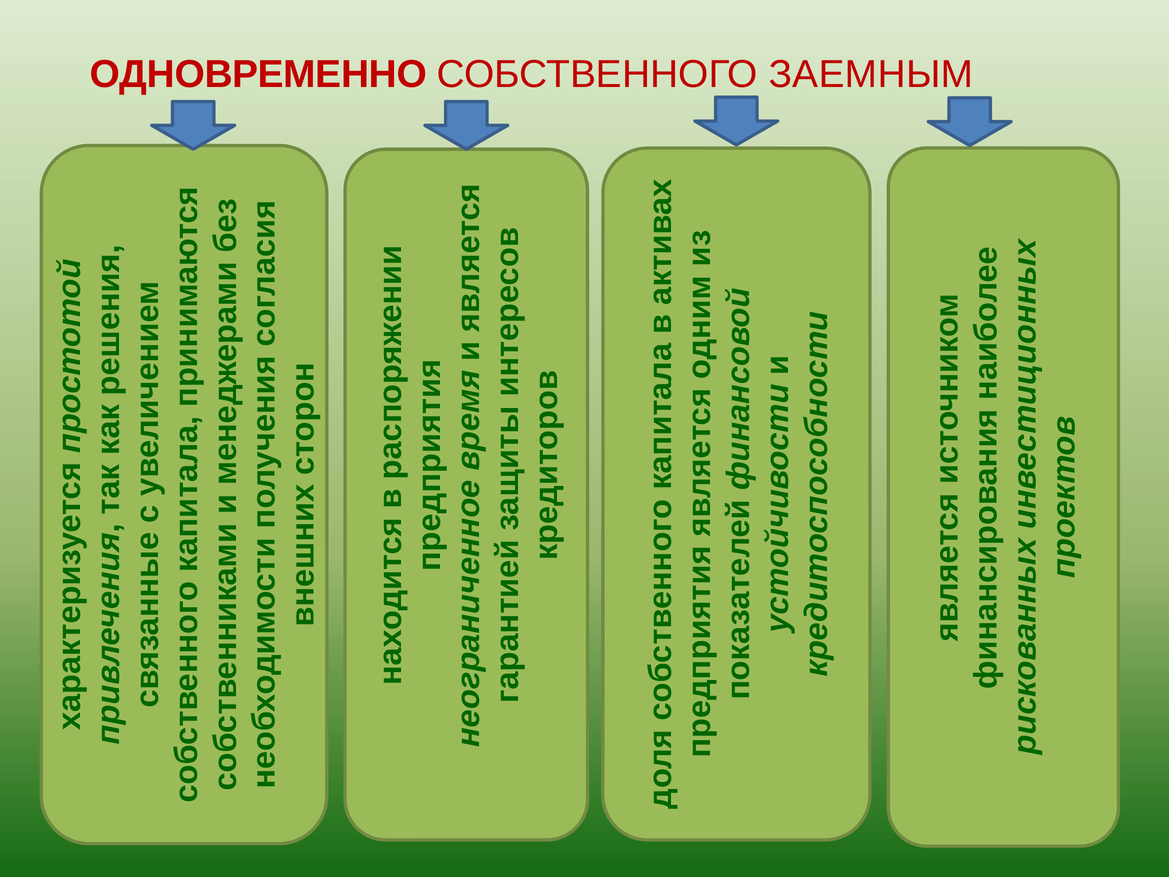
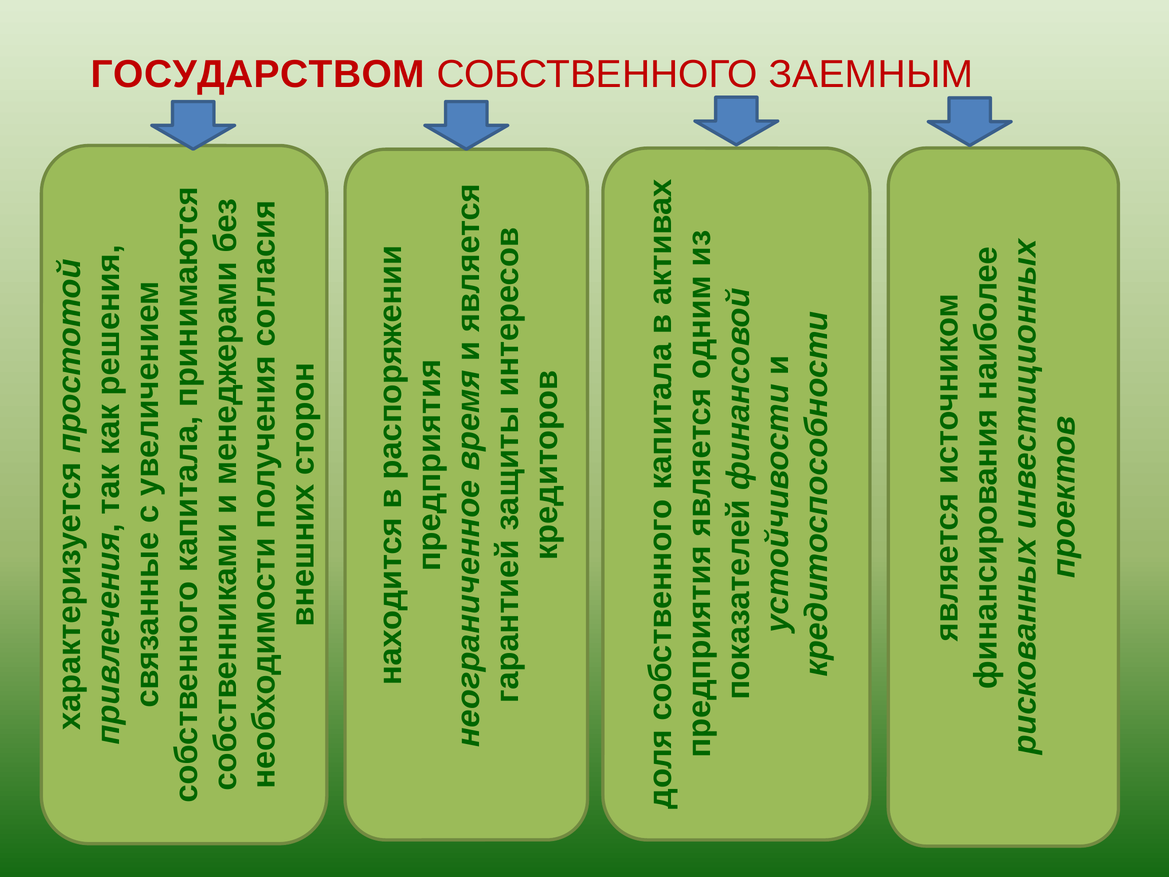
ОДНОВРЕМЕННО: ОДНОВРЕМЕННО -> ГОСУДАРСТВОМ
